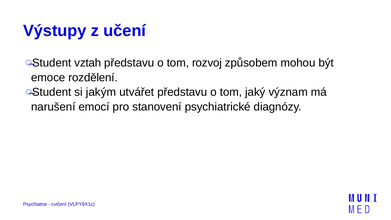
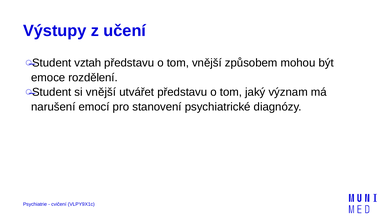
tom rozvoj: rozvoj -> vnější
si jakým: jakým -> vnější
